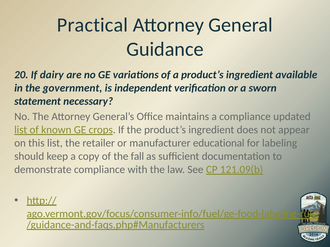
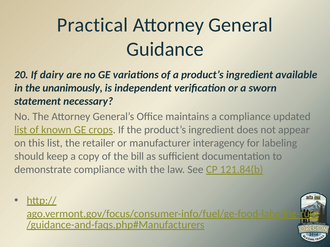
government: government -> unanimously
educational: educational -> interagency
fall: fall -> bill
121.09(b: 121.09(b -> 121.84(b
